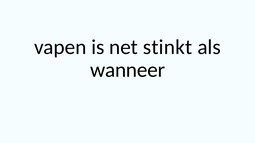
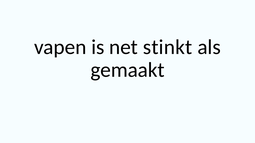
wanneer: wanneer -> gemaakt
